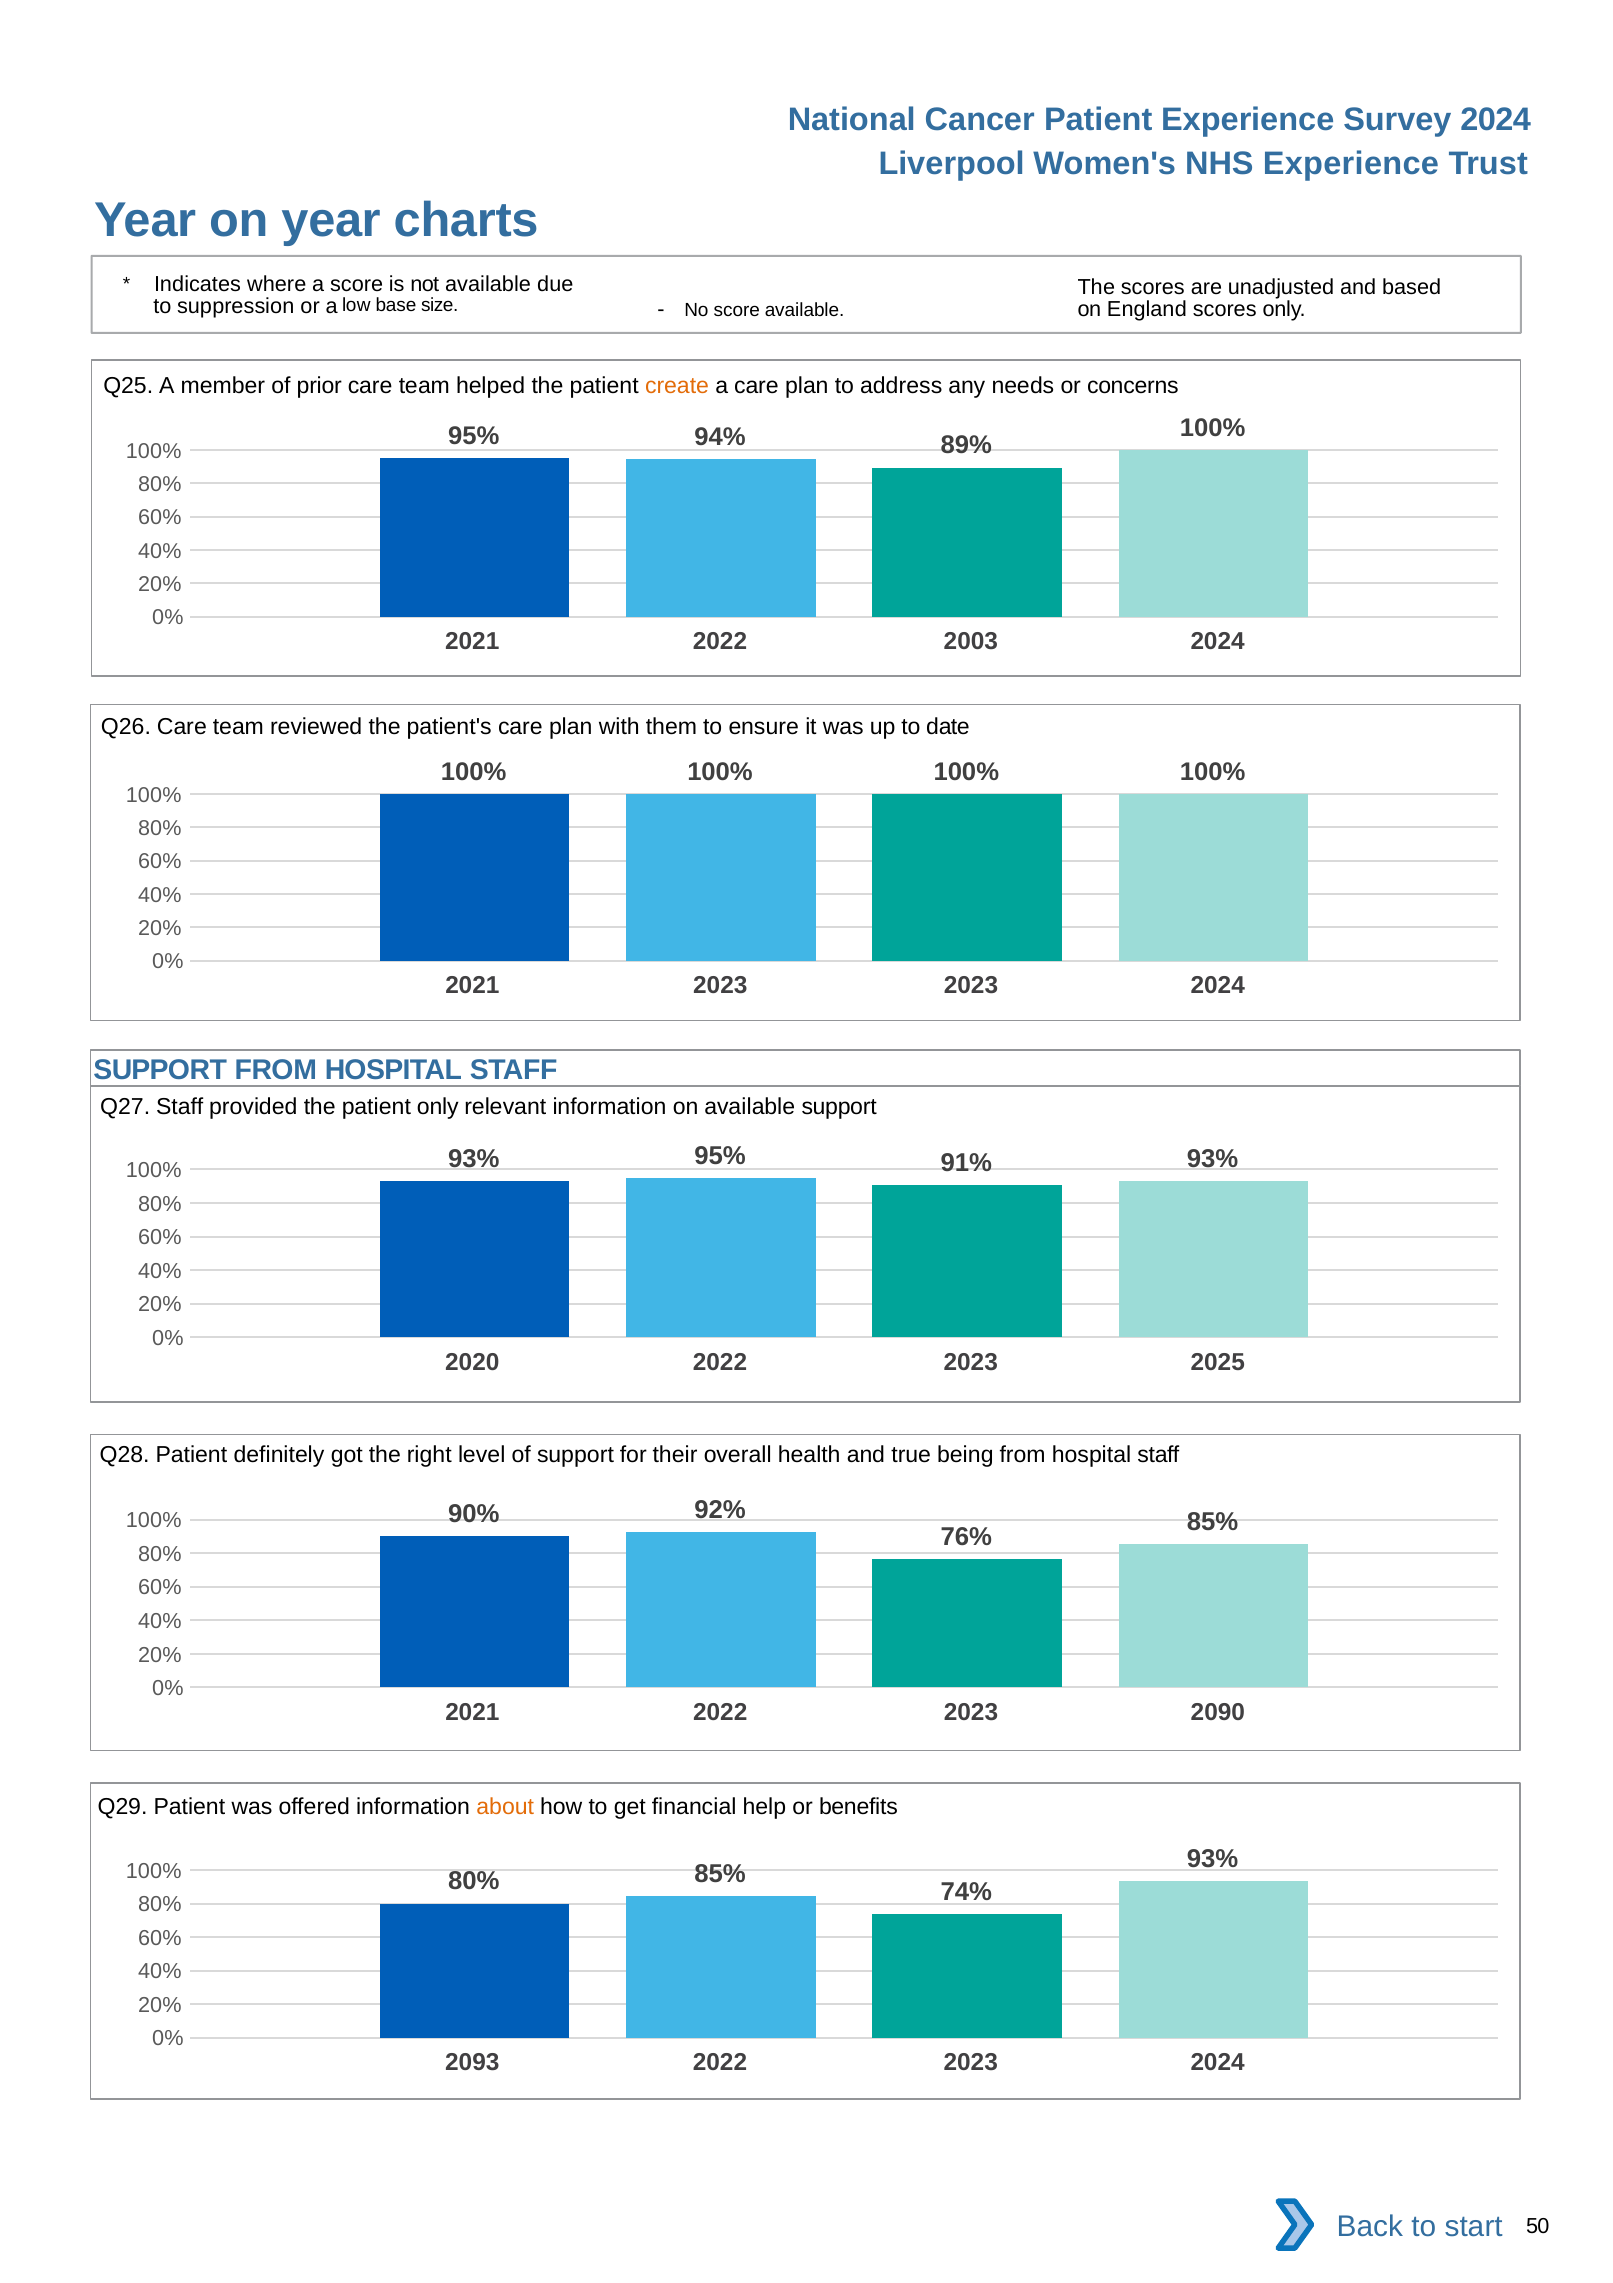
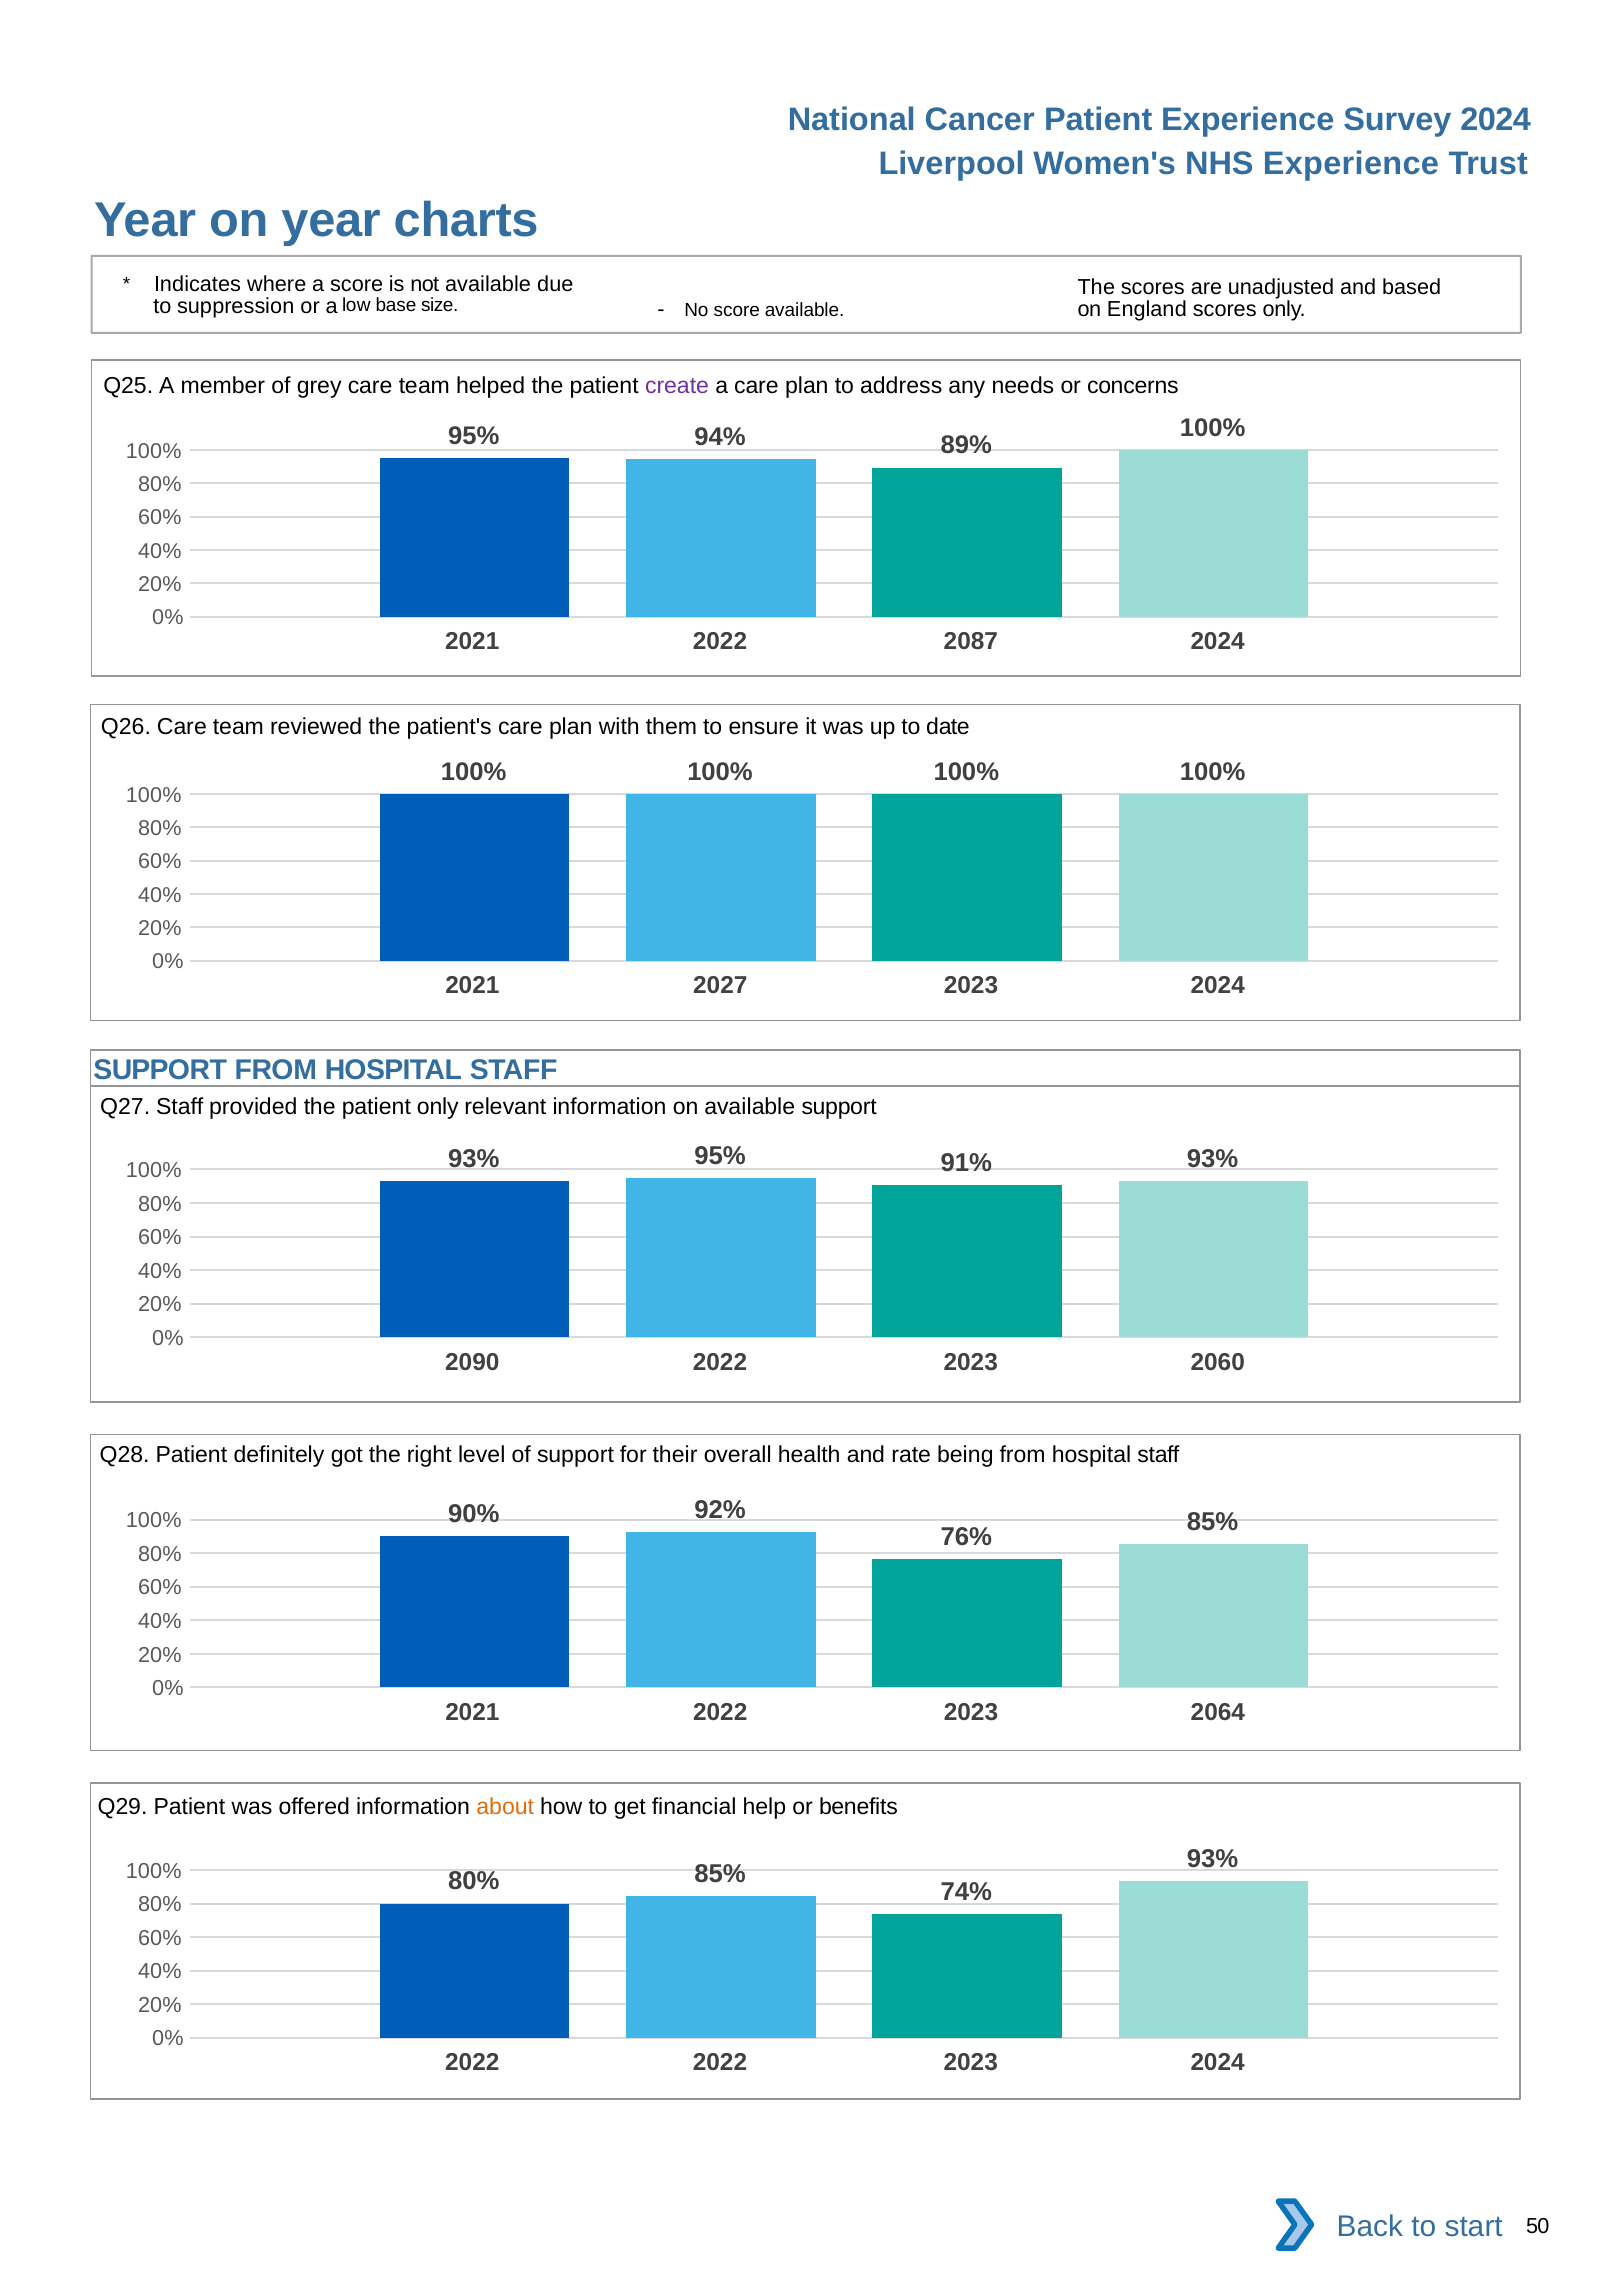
prior: prior -> grey
create colour: orange -> purple
2003: 2003 -> 2087
2021 2023: 2023 -> 2027
2020: 2020 -> 2090
2025: 2025 -> 2060
true: true -> rate
2090: 2090 -> 2064
2093 at (472, 2062): 2093 -> 2022
